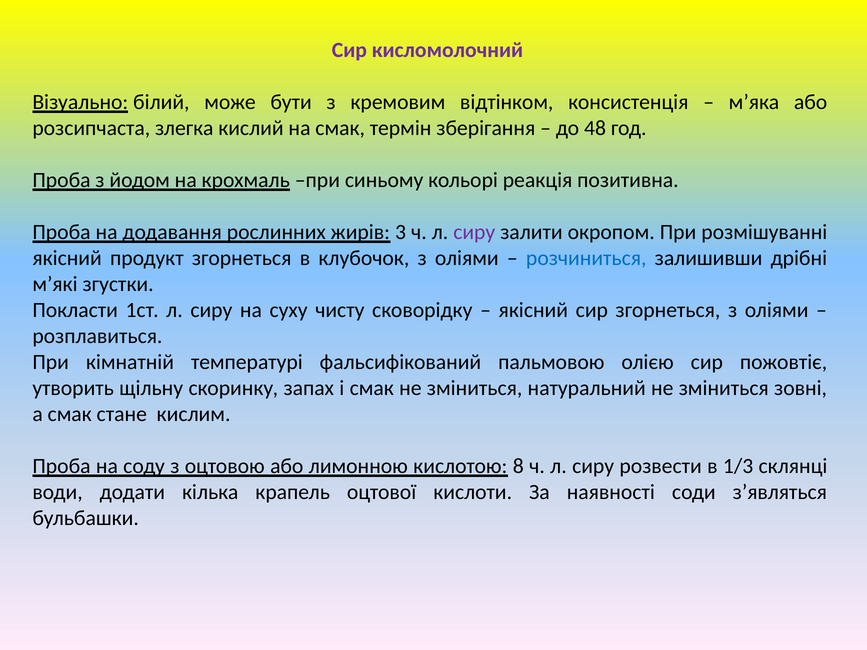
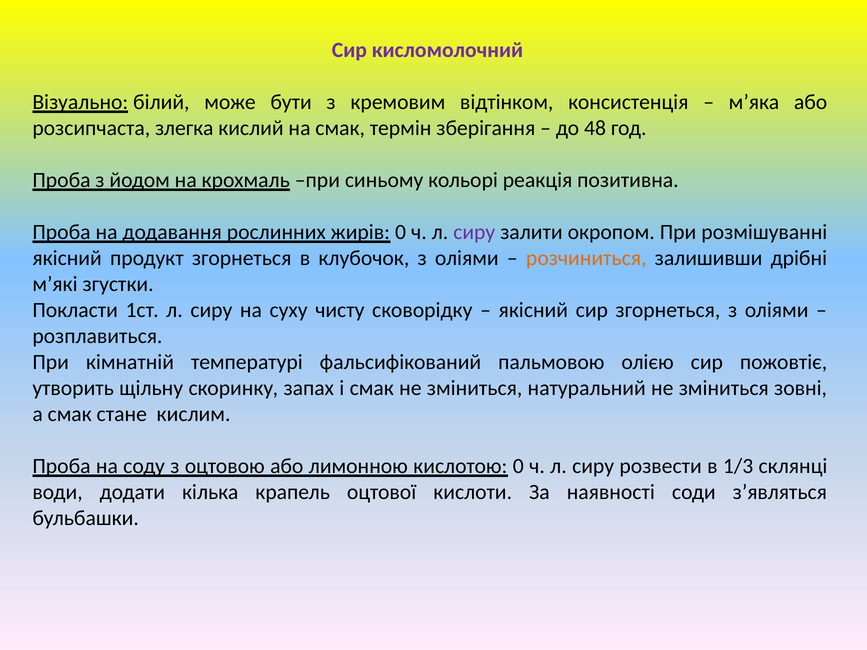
жирів 3: 3 -> 0
розчиниться colour: blue -> orange
кислотою 8: 8 -> 0
